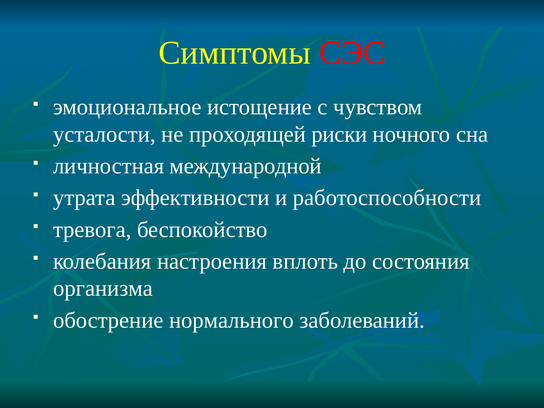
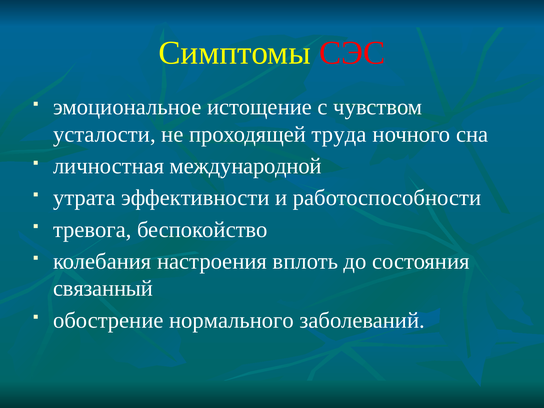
риски: риски -> труда
организма: организма -> связанный
